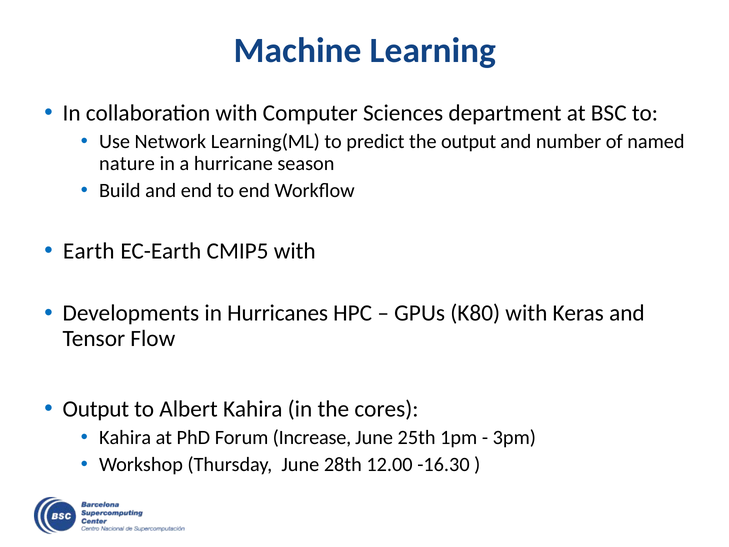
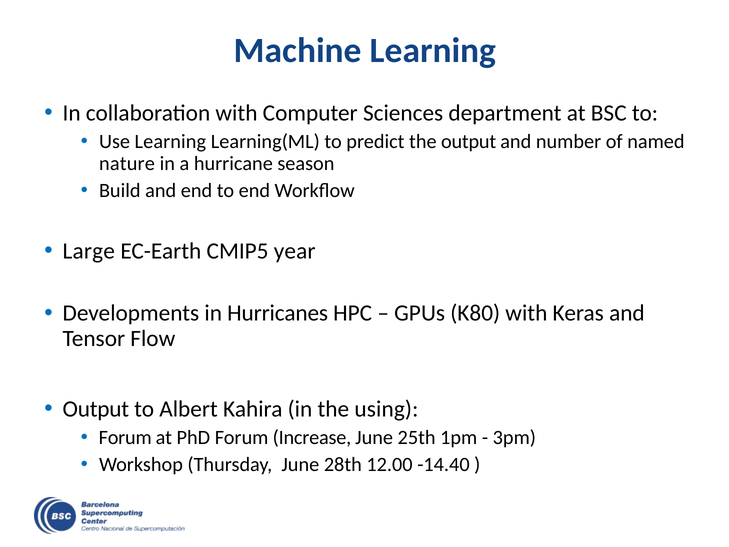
Use Network: Network -> Learning
Earth: Earth -> Large
CMIP5 with: with -> year
cores: cores -> using
Kahira at (125, 437): Kahira -> Forum
-16.30: -16.30 -> -14.40
